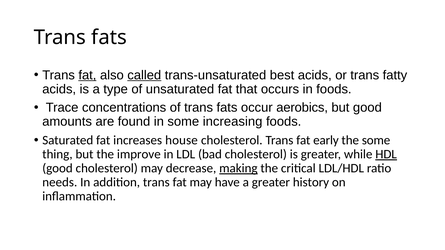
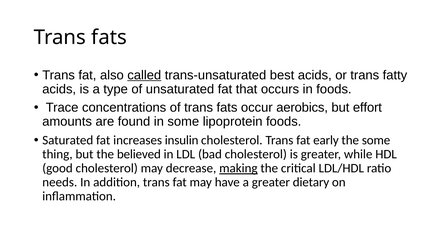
fat at (87, 75) underline: present -> none
but good: good -> effort
increasing: increasing -> lipoprotein
house: house -> insulin
improve: improve -> believed
HDL underline: present -> none
history: history -> dietary
